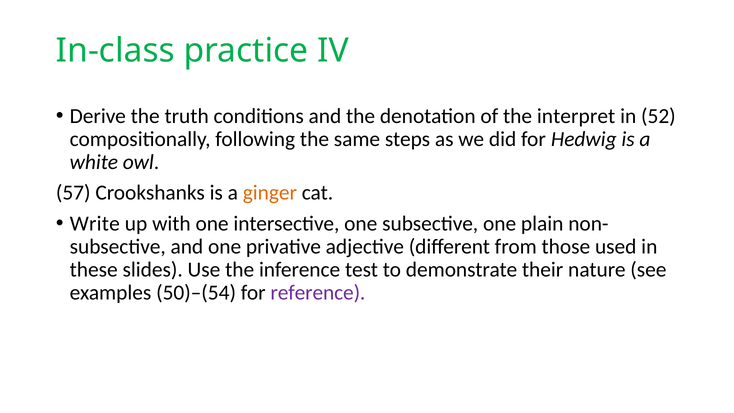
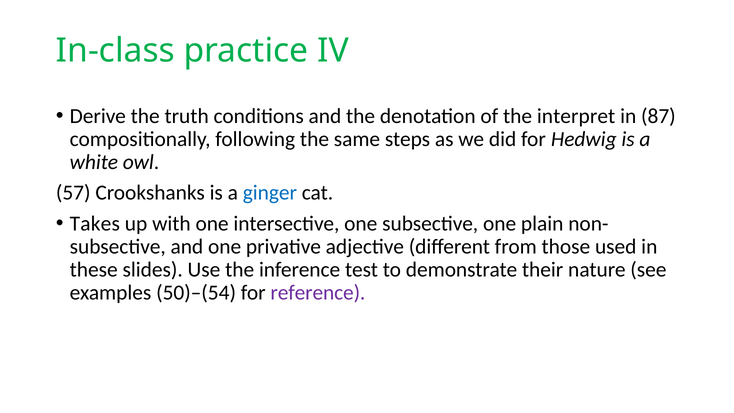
52: 52 -> 87
ginger colour: orange -> blue
Write: Write -> Takes
